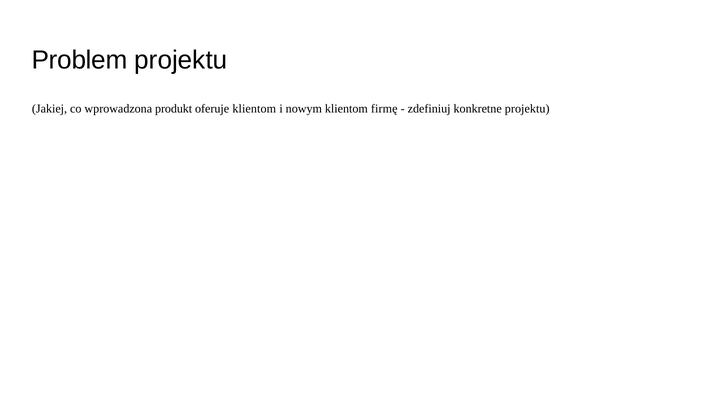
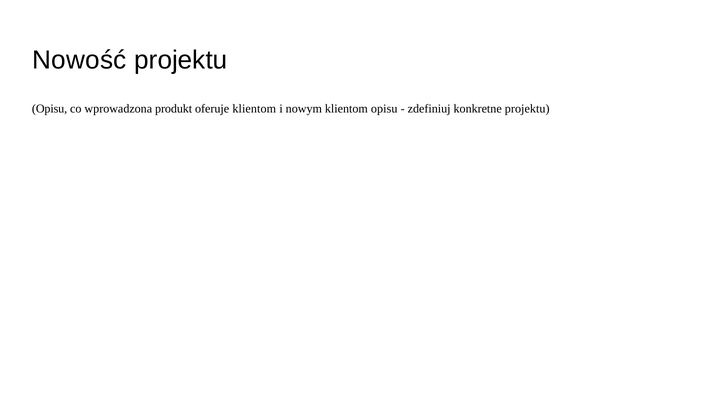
Problem: Problem -> Nowość
Jakiej at (50, 109): Jakiej -> Opisu
klientom firmę: firmę -> opisu
